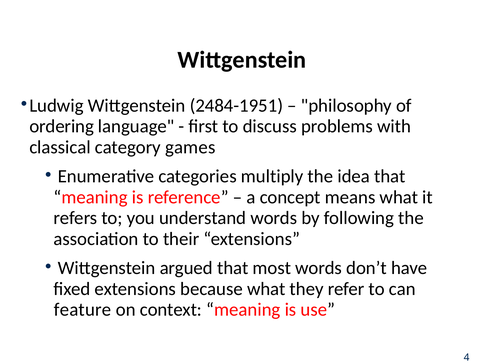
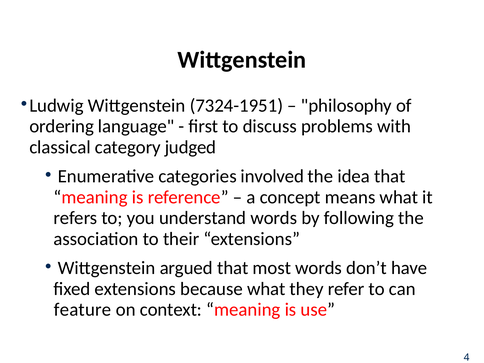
2484-1951: 2484-1951 -> 7324-1951
games: games -> judged
multiply: multiply -> involved
